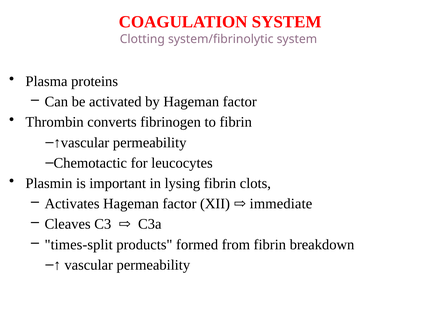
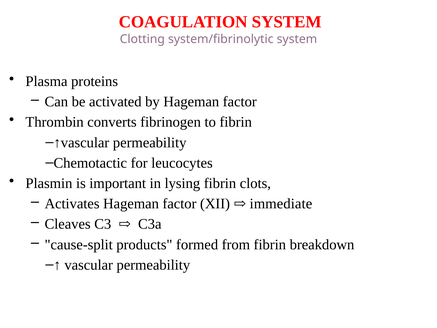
times-split: times-split -> cause-split
